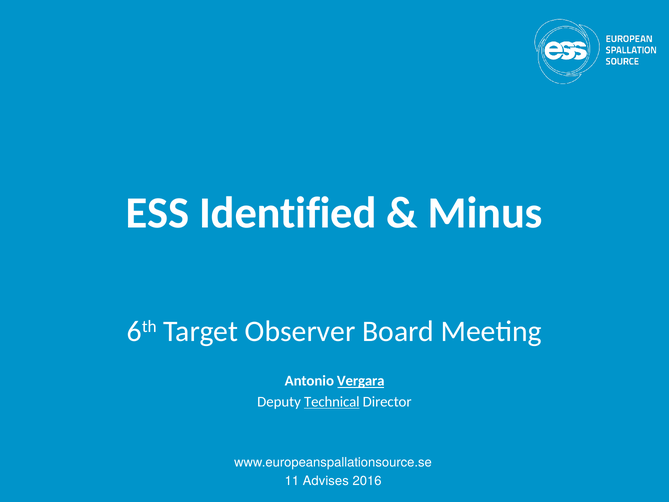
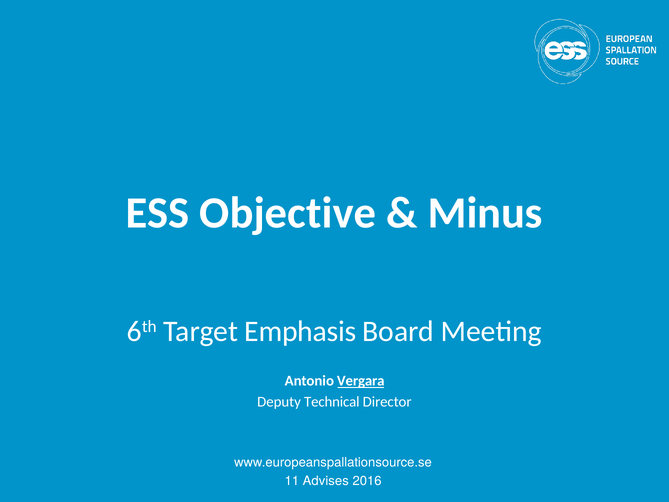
Identified: Identified -> Objective
Observer: Observer -> Emphasis
Technical underline: present -> none
